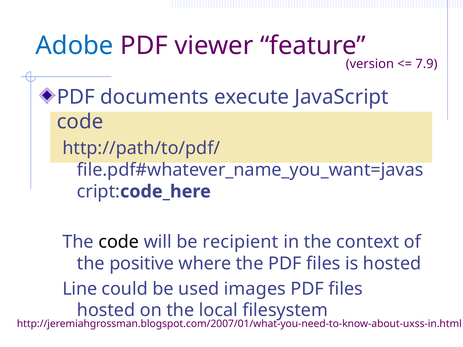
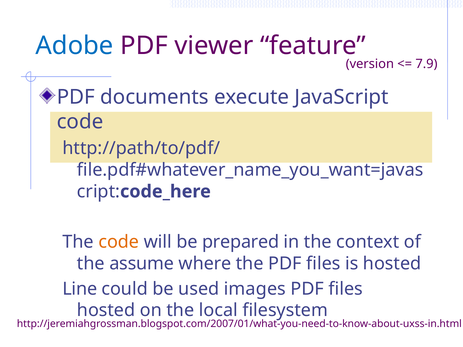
code at (119, 242) colour: black -> orange
recipient: recipient -> prepared
positive: positive -> assume
